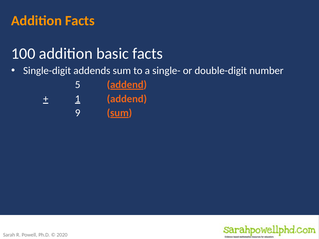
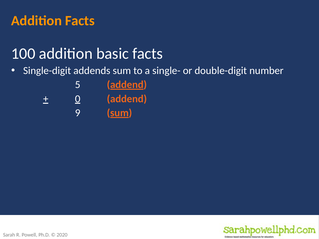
1: 1 -> 0
